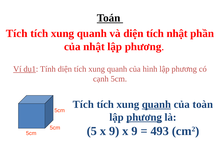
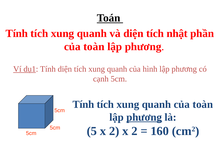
Tích at (17, 33): Tích -> Tính
nhật at (94, 47): nhật -> toàn
Tích at (83, 104): Tích -> Tính
quanh at (156, 104) underline: present -> none
5 x 9: 9 -> 2
9 at (134, 131): 9 -> 2
493: 493 -> 160
